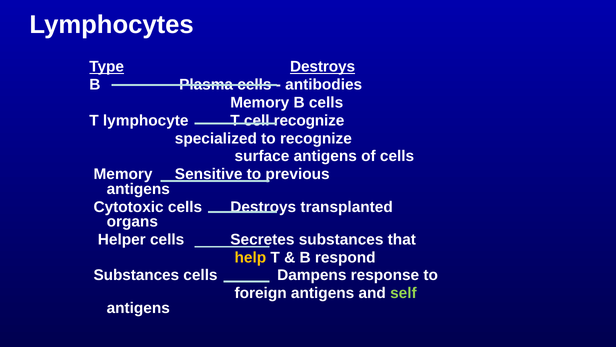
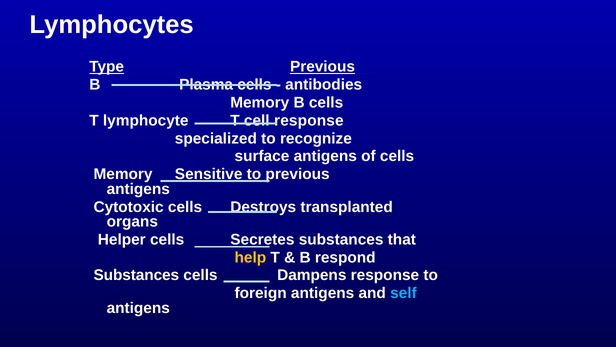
Type Destroys: Destroys -> Previous
recognize at (309, 120): recognize -> response
self colour: light green -> light blue
